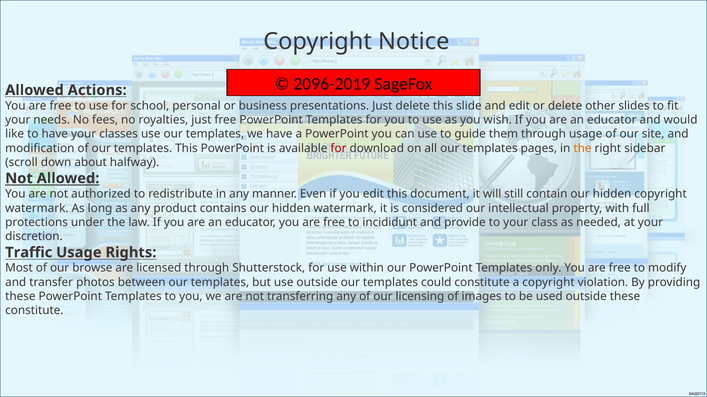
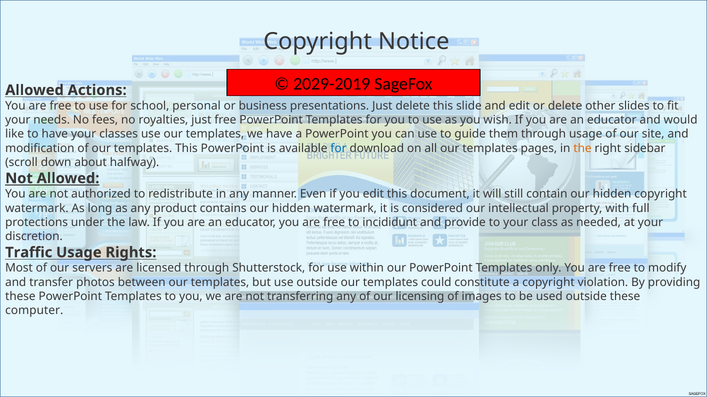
2096-2019: 2096-2019 -> 2029-2019
for at (339, 148) colour: red -> blue
browse: browse -> servers
constitute at (34, 311): constitute -> computer
